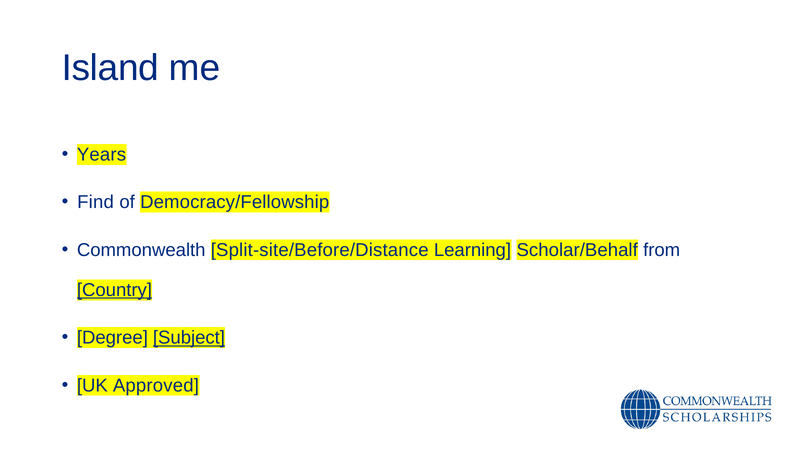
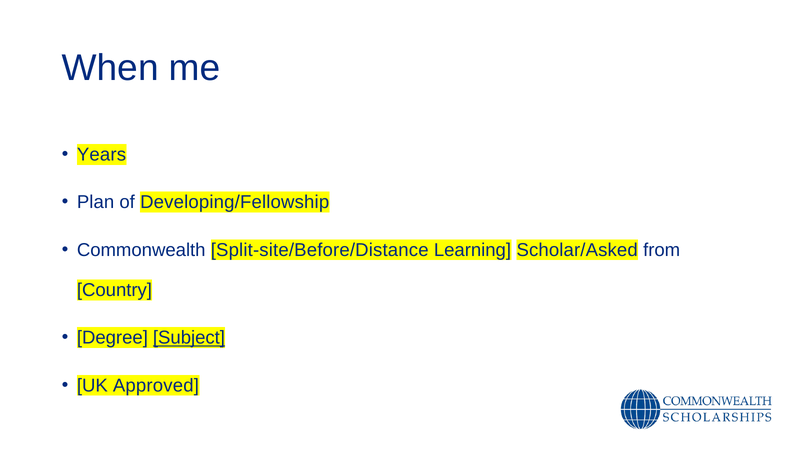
Island: Island -> When
Find: Find -> Plan
Democracy/Fellowship: Democracy/Fellowship -> Developing/Fellowship
Scholar/Behalf: Scholar/Behalf -> Scholar/Asked
Country underline: present -> none
